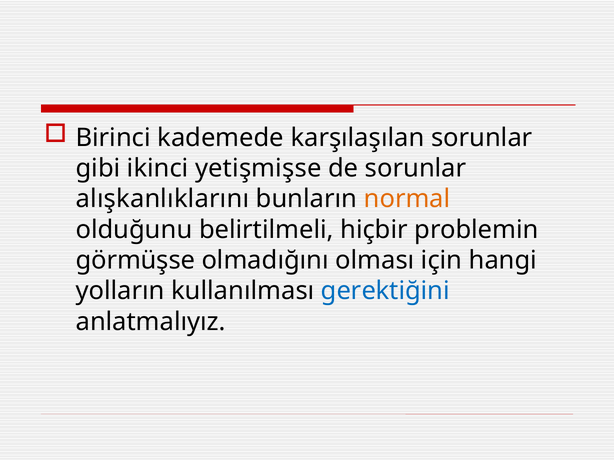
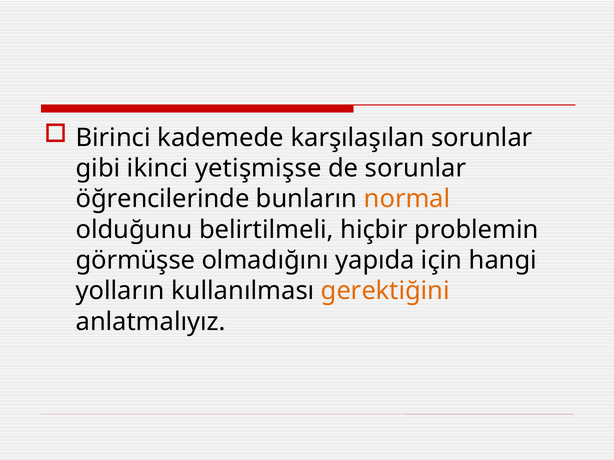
alışkanlıklarını: alışkanlıklarını -> öğrencilerinde
olması: olması -> yapıda
gerektiğini colour: blue -> orange
